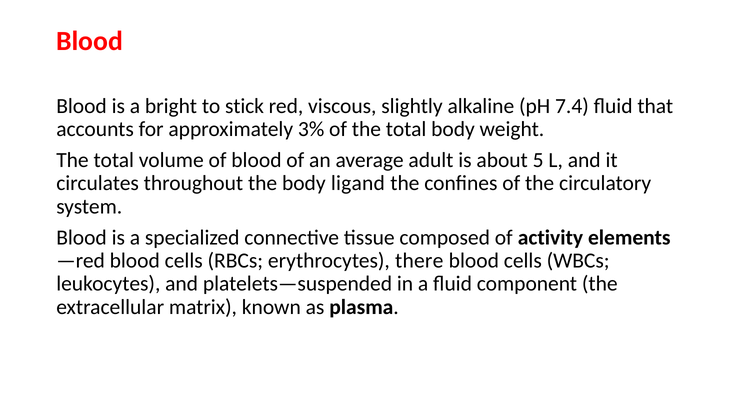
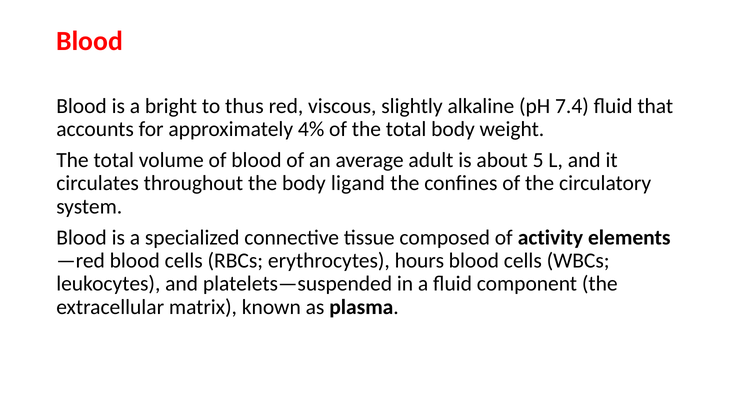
stick: stick -> thus
3%: 3% -> 4%
there: there -> hours
